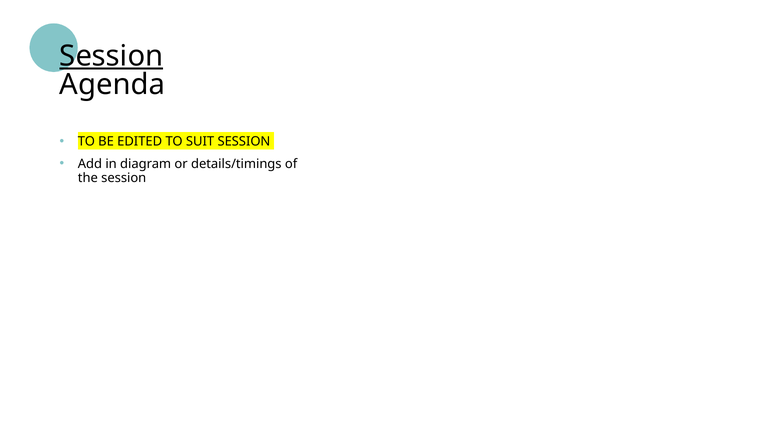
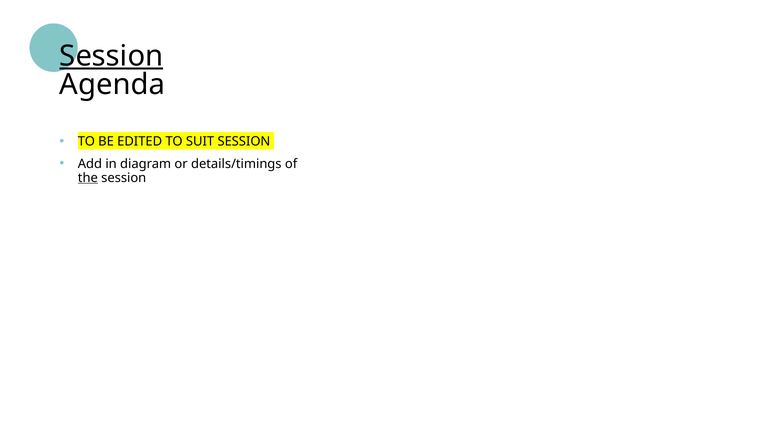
the underline: none -> present
